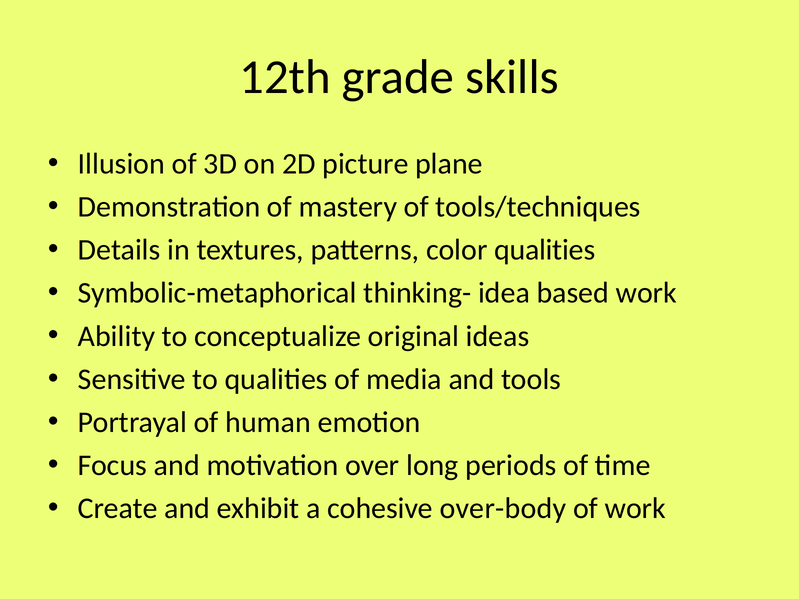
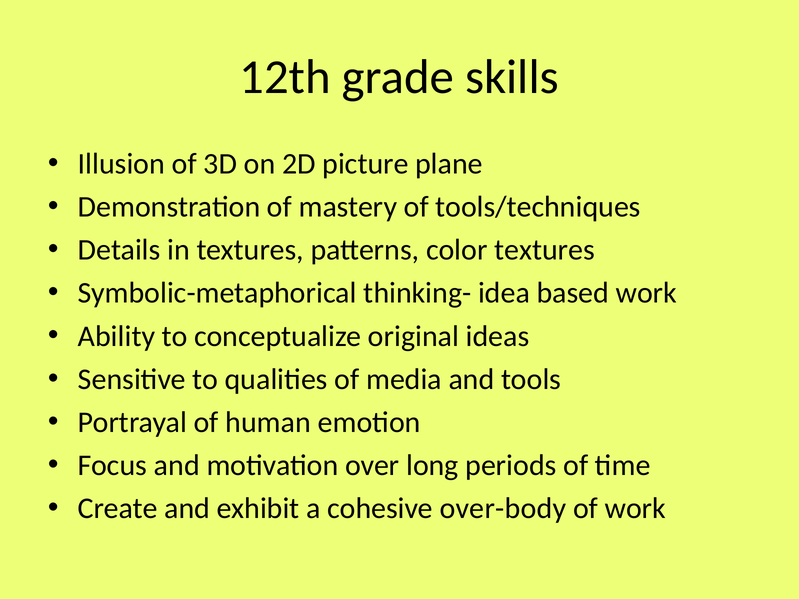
color qualities: qualities -> textures
